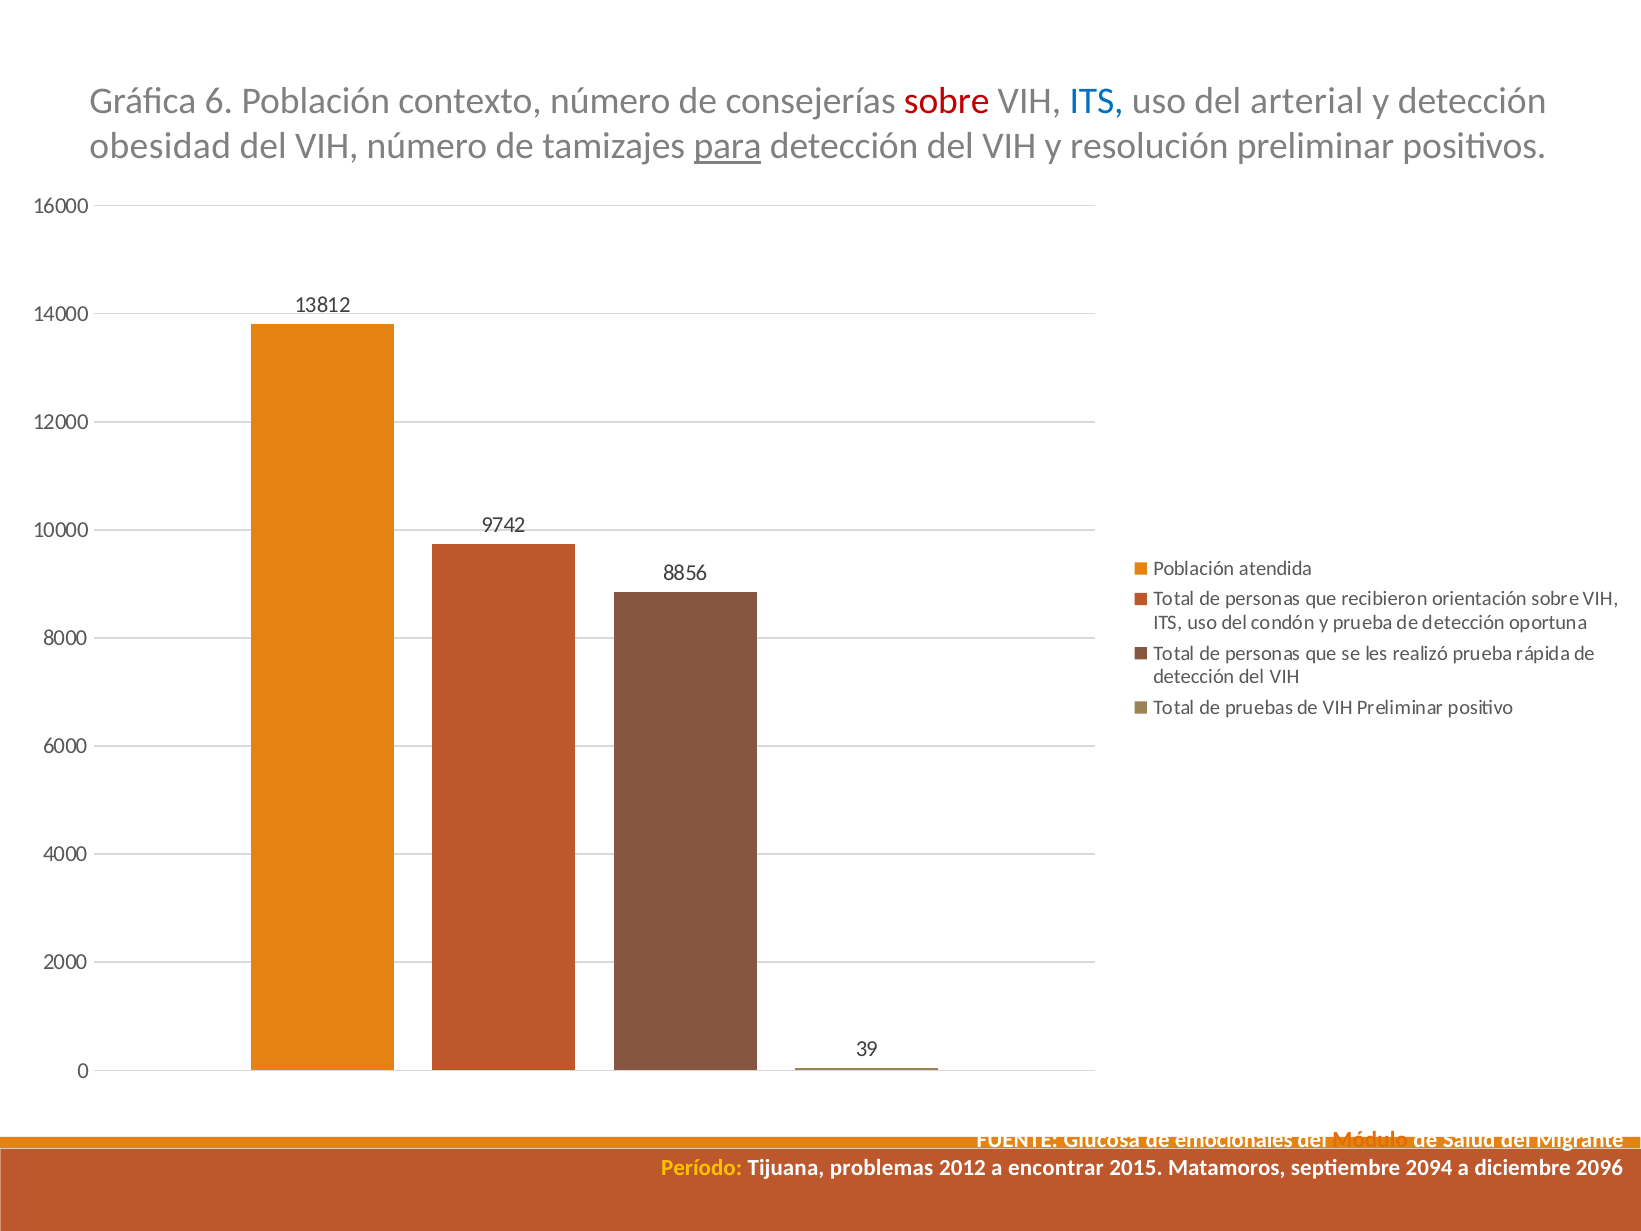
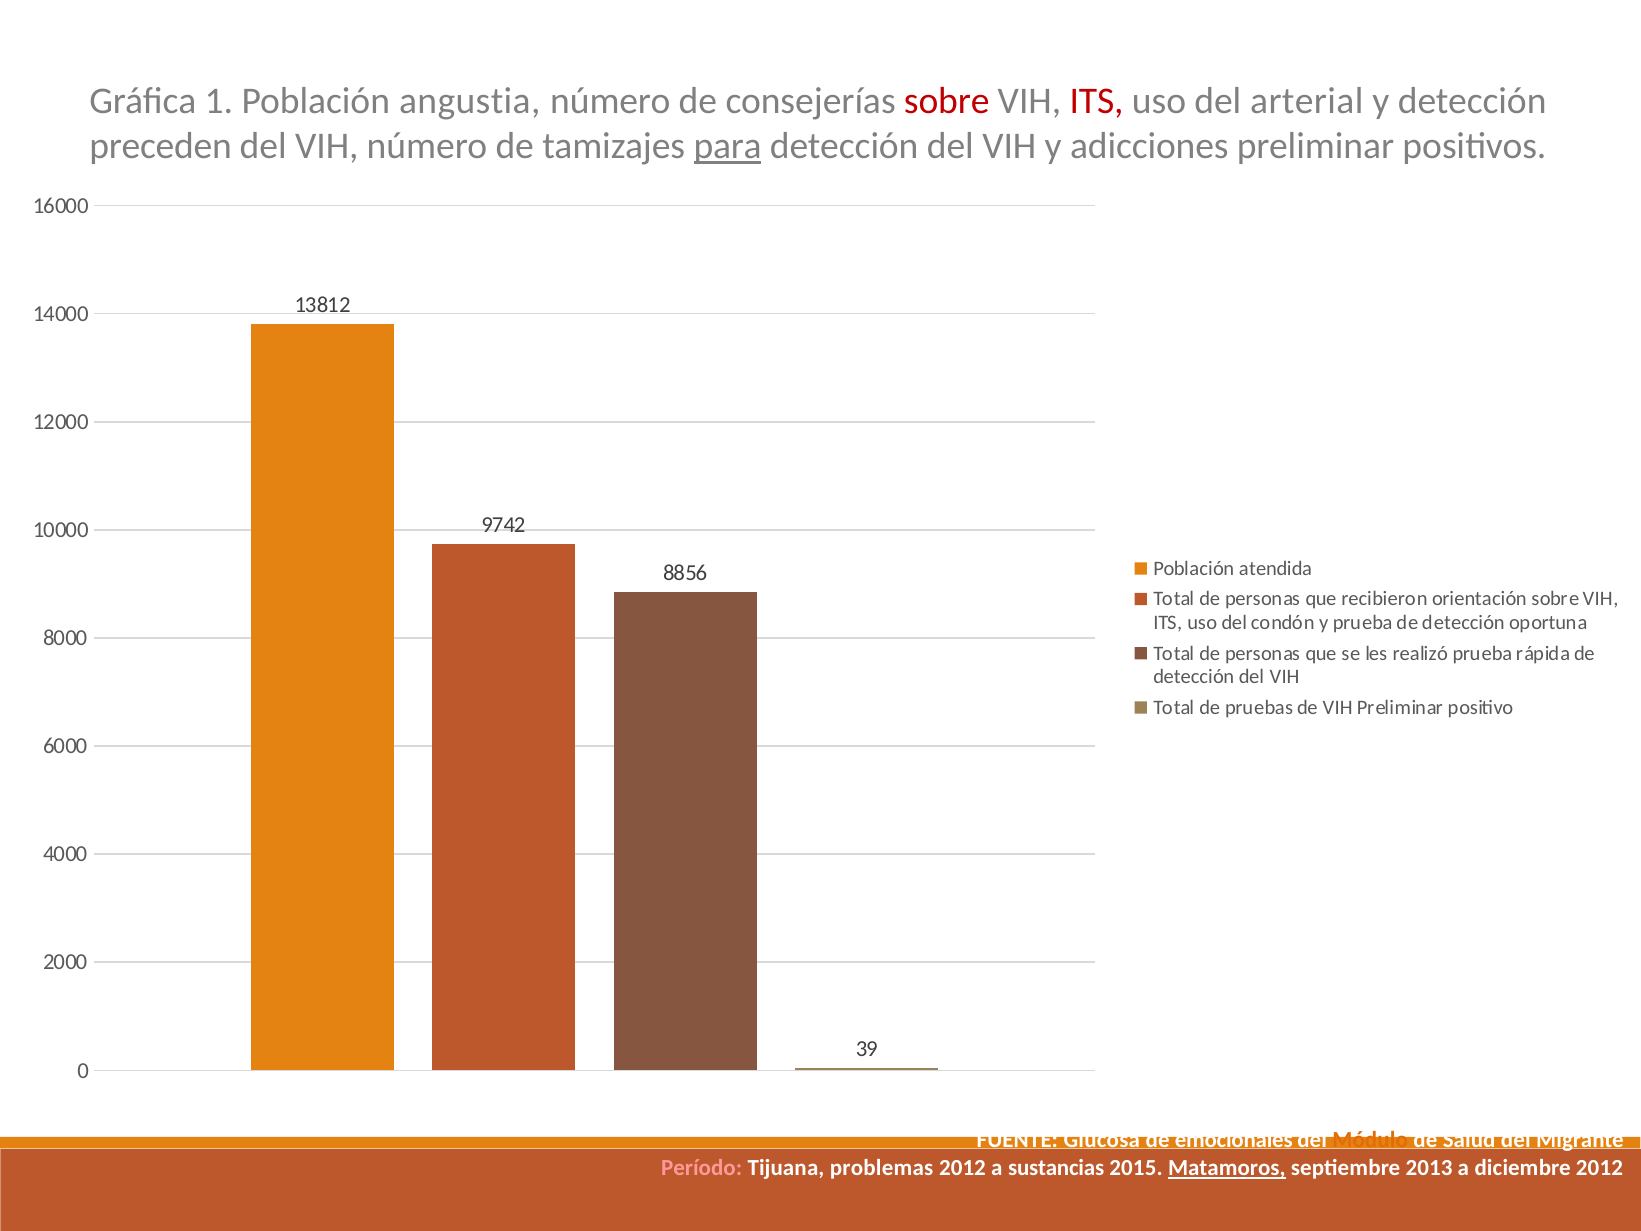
6: 6 -> 1
contexto: contexto -> angustia
ITS at (1097, 101) colour: blue -> red
obesidad: obesidad -> preceden
resolución: resolución -> adicciones
Período colour: yellow -> pink
encontrar: encontrar -> sustancias
Matamoros underline: none -> present
2094: 2094 -> 2013
diciembre 2096: 2096 -> 2012
